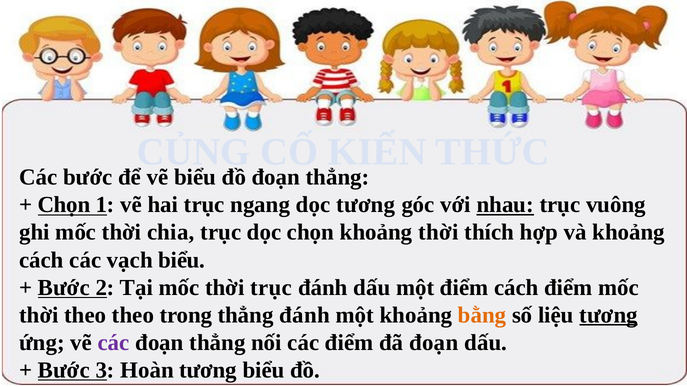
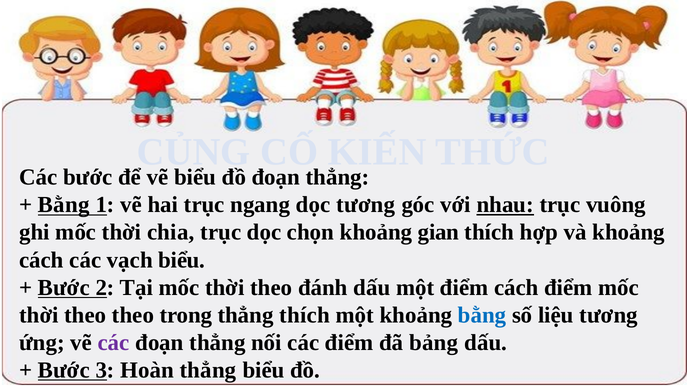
Chọn at (64, 205): Chọn -> Bằng
khoảng thời: thời -> gian
Tại mốc thời trục: trục -> theo
thẳng đánh: đánh -> thích
bằng at (482, 315) colour: orange -> blue
tương at (609, 315) underline: present -> none
đã đoạn: đoạn -> bảng
Hoàn tương: tương -> thẳng
